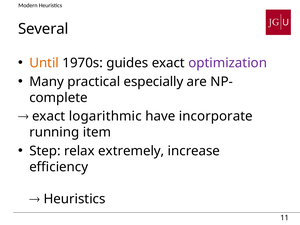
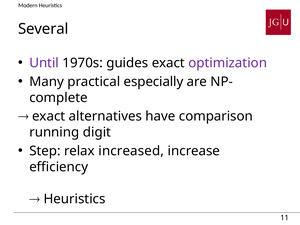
Until colour: orange -> purple
logarithmic: logarithmic -> alternatives
incorporate: incorporate -> comparison
item: item -> digit
extremely: extremely -> increased
